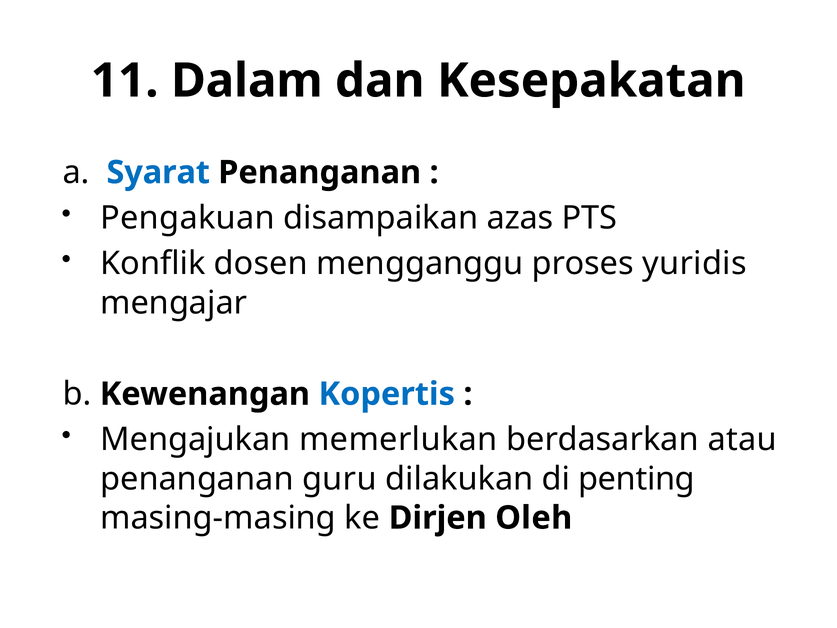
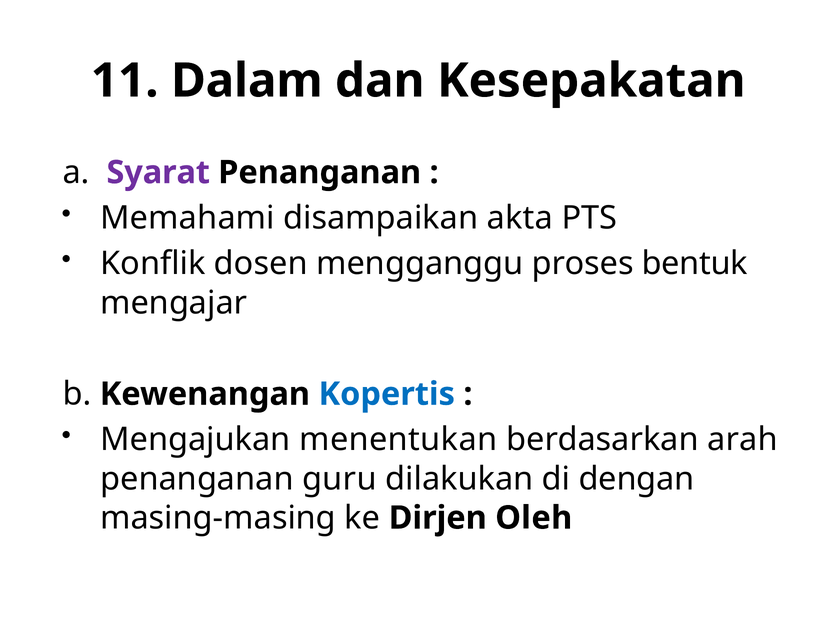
Syarat colour: blue -> purple
Pengakuan: Pengakuan -> Memahami
azas: azas -> akta
yuridis: yuridis -> bentuk
memerlukan: memerlukan -> menentukan
atau: atau -> arah
penting: penting -> dengan
